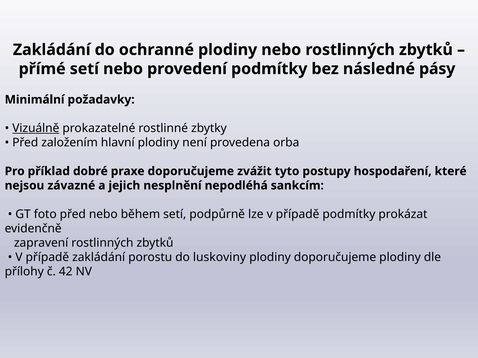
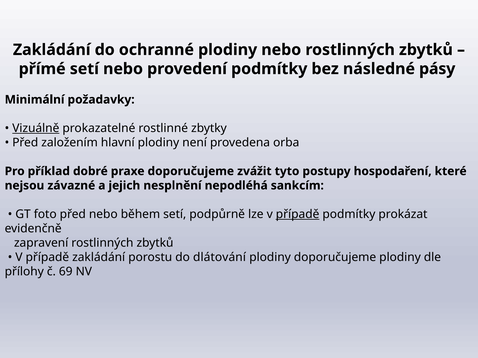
případě at (298, 214) underline: none -> present
luskoviny: luskoviny -> dlátování
42: 42 -> 69
